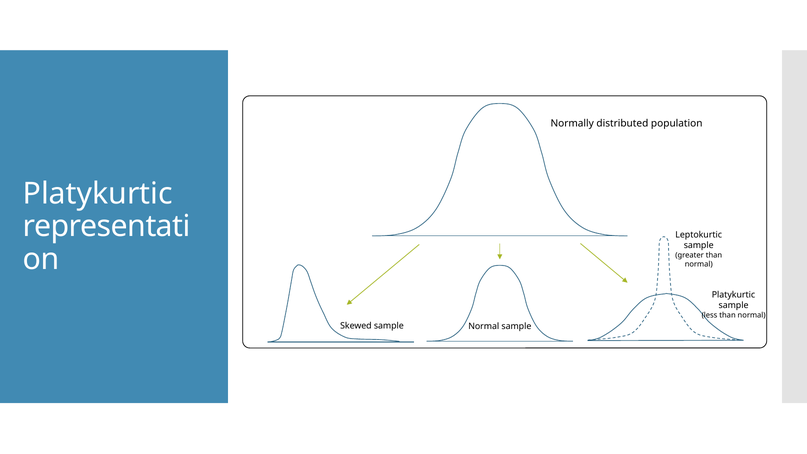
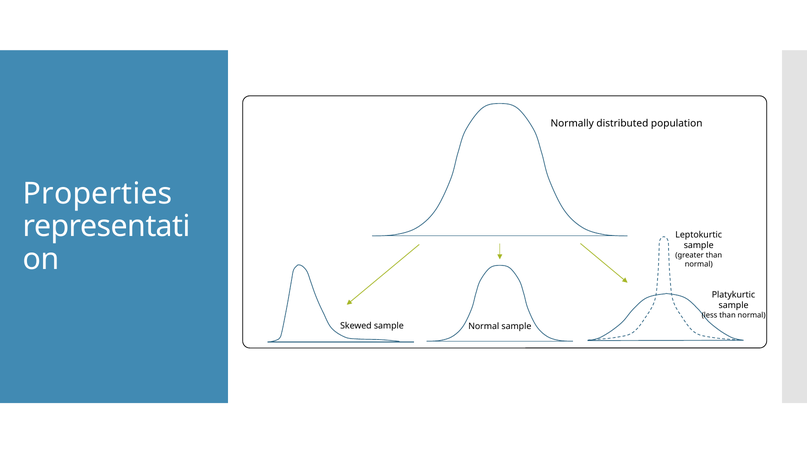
Platykurtic at (98, 194): Platykurtic -> Properties
